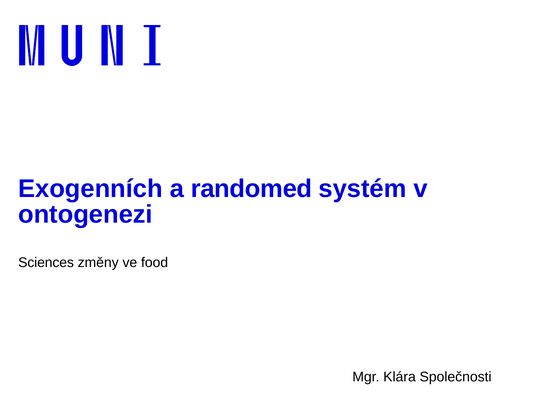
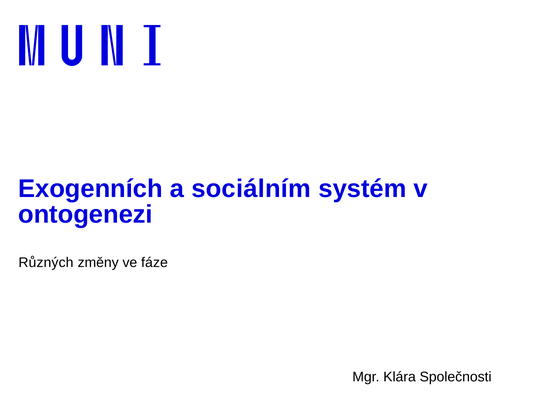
randomed: randomed -> sociálním
Sciences: Sciences -> Různých
food: food -> fáze
